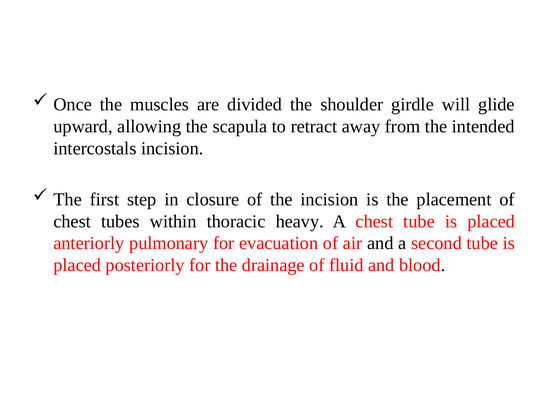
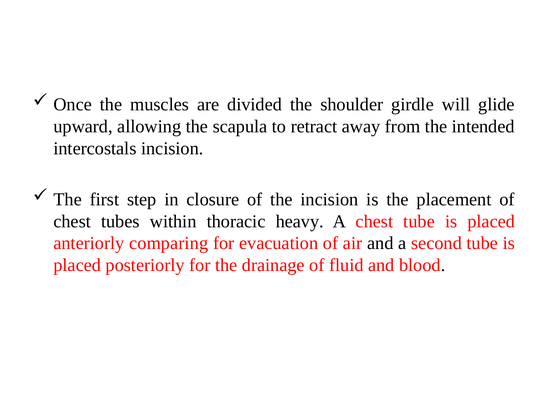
pulmonary: pulmonary -> comparing
